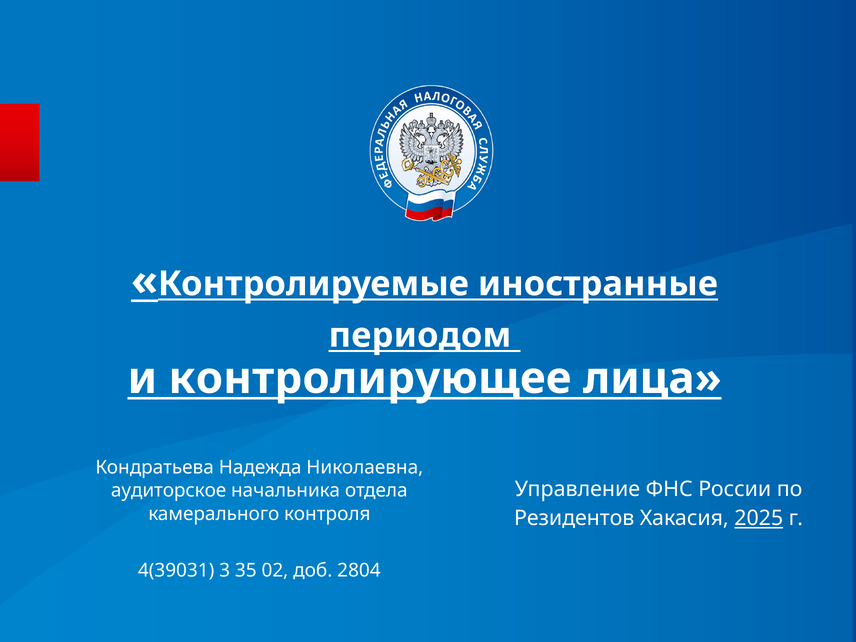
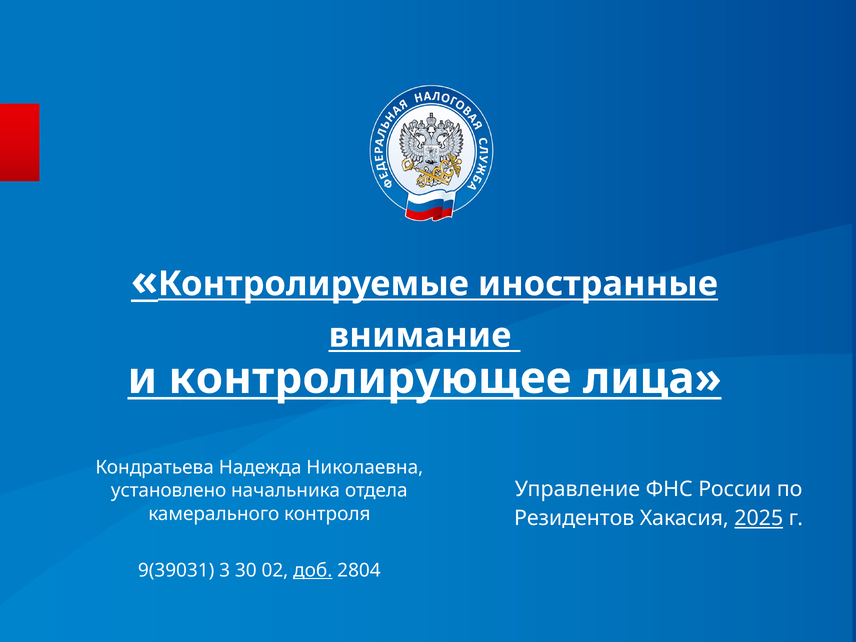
периодом: периодом -> внимание
аудиторское: аудиторское -> установлено
4(39031: 4(39031 -> 9(39031
35: 35 -> 30
доб underline: none -> present
